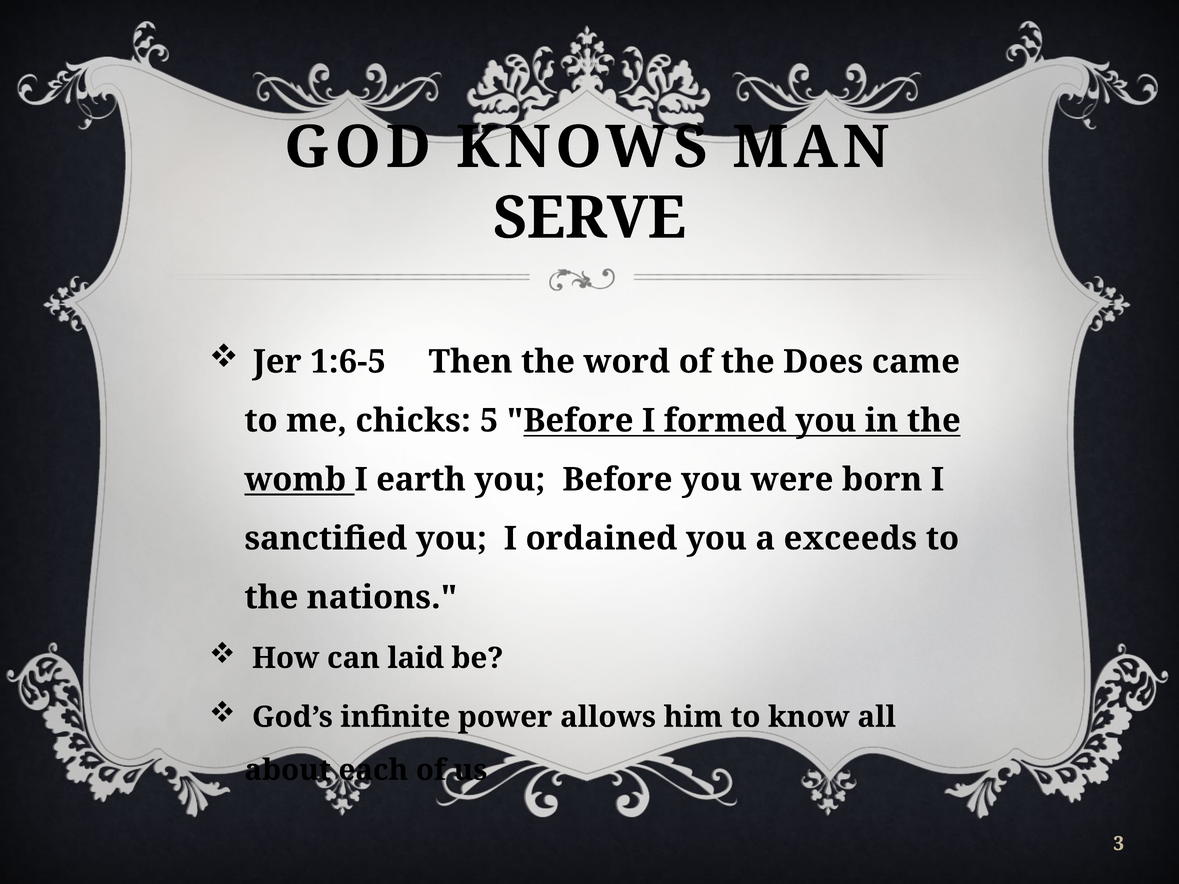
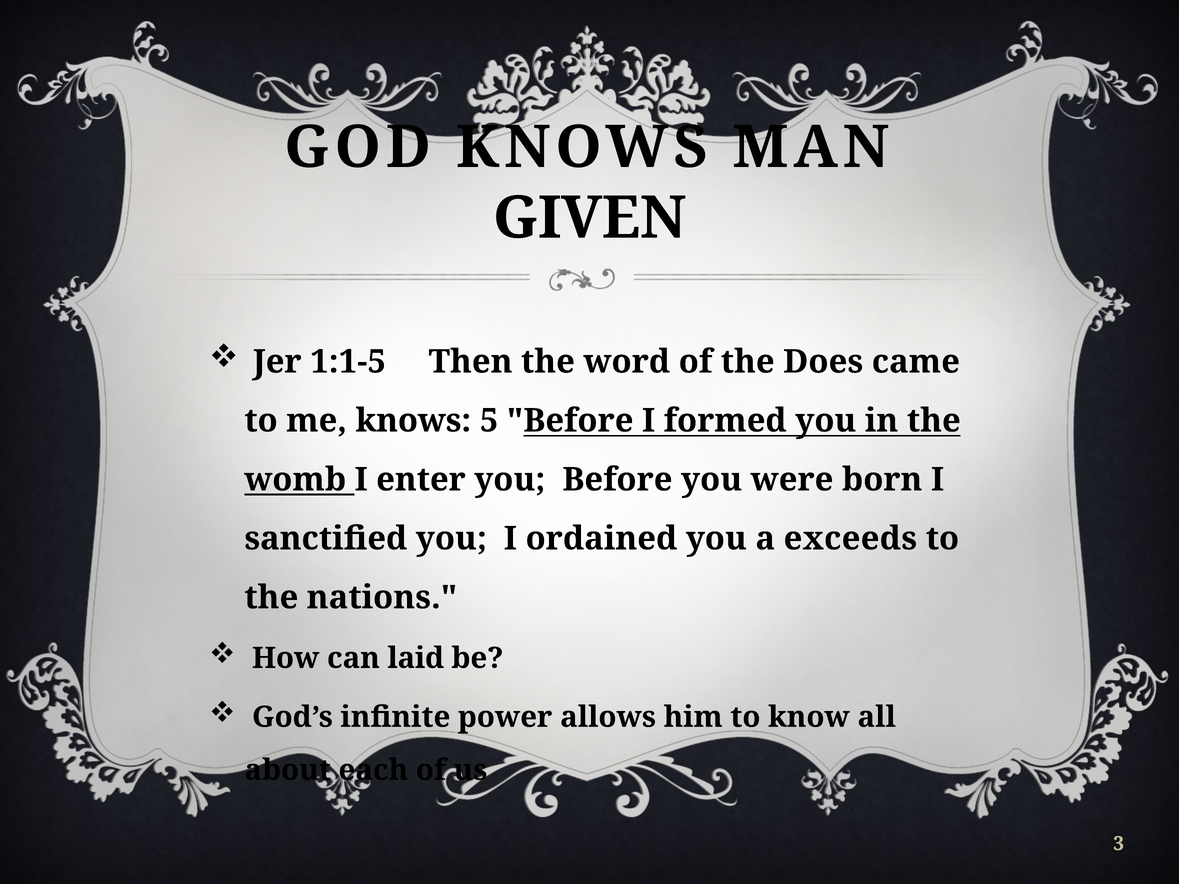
SERVE: SERVE -> GIVEN
1:6-5: 1:6-5 -> 1:1-5
me chicks: chicks -> knows
earth: earth -> enter
